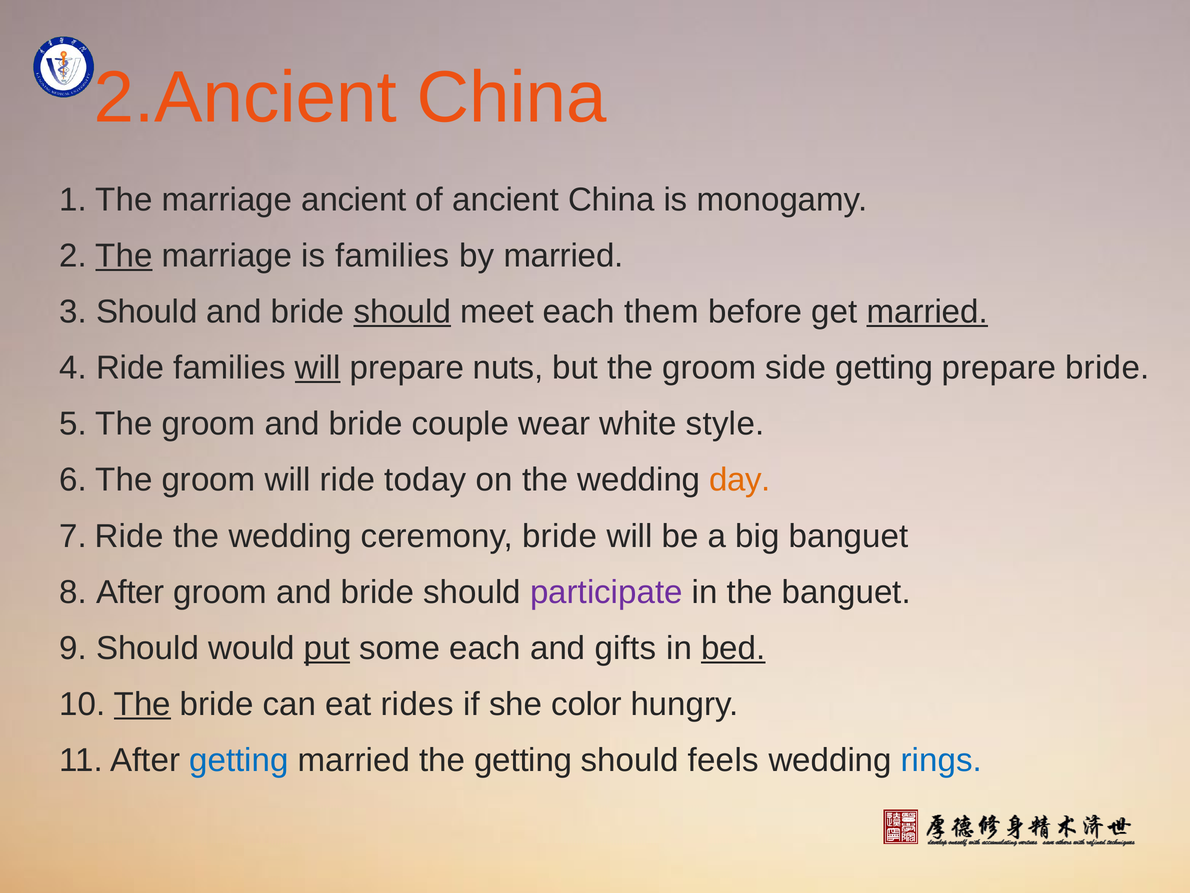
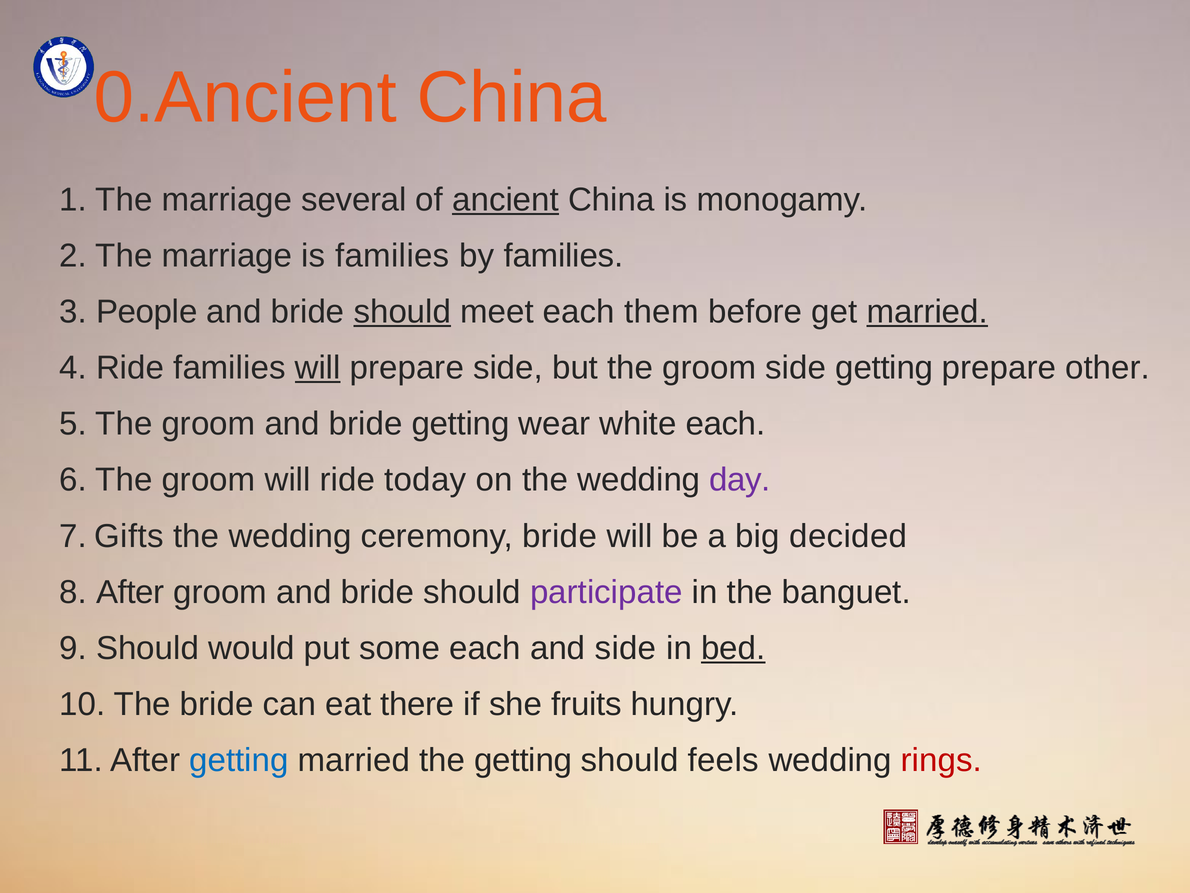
2.Ancient: 2.Ancient -> 0.Ancient
marriage ancient: ancient -> several
ancient at (506, 200) underline: none -> present
The at (124, 256) underline: present -> none
by married: married -> families
3 Should: Should -> People
prepare nuts: nuts -> side
prepare bride: bride -> other
bride couple: couple -> getting
white style: style -> each
day colour: orange -> purple
7 Ride: Ride -> Gifts
big banguet: banguet -> decided
put underline: present -> none
and gifts: gifts -> side
The at (142, 704) underline: present -> none
rides: rides -> there
color: color -> fruits
rings colour: blue -> red
